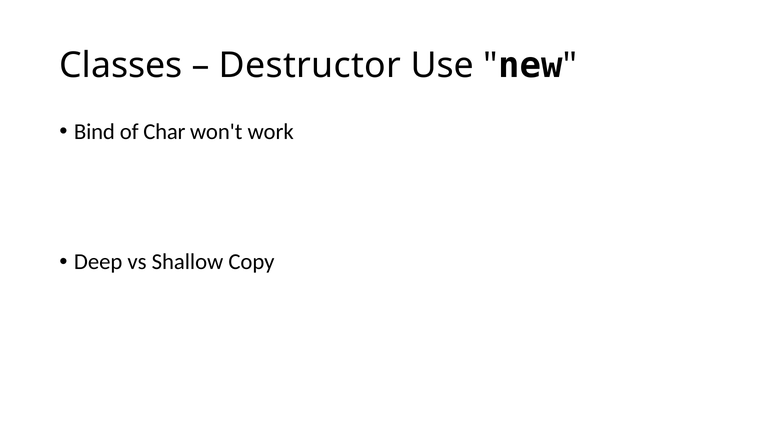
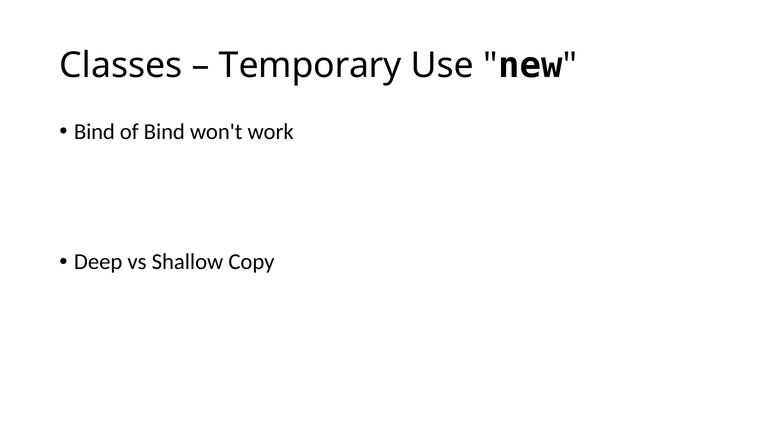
Destructor: Destructor -> Temporary
of Char: Char -> Bind
